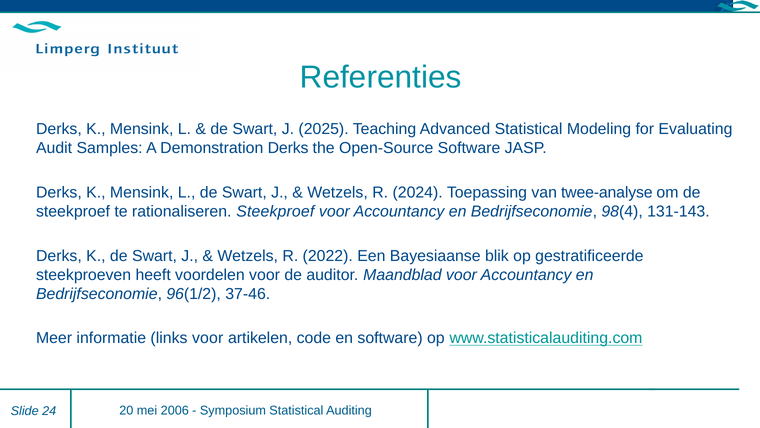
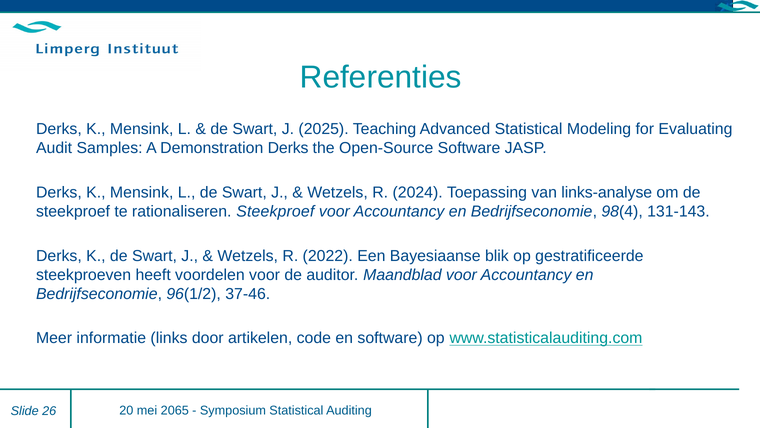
twee-analyse: twee-analyse -> links-analyse
links voor: voor -> door
2006: 2006 -> 2065
24: 24 -> 26
